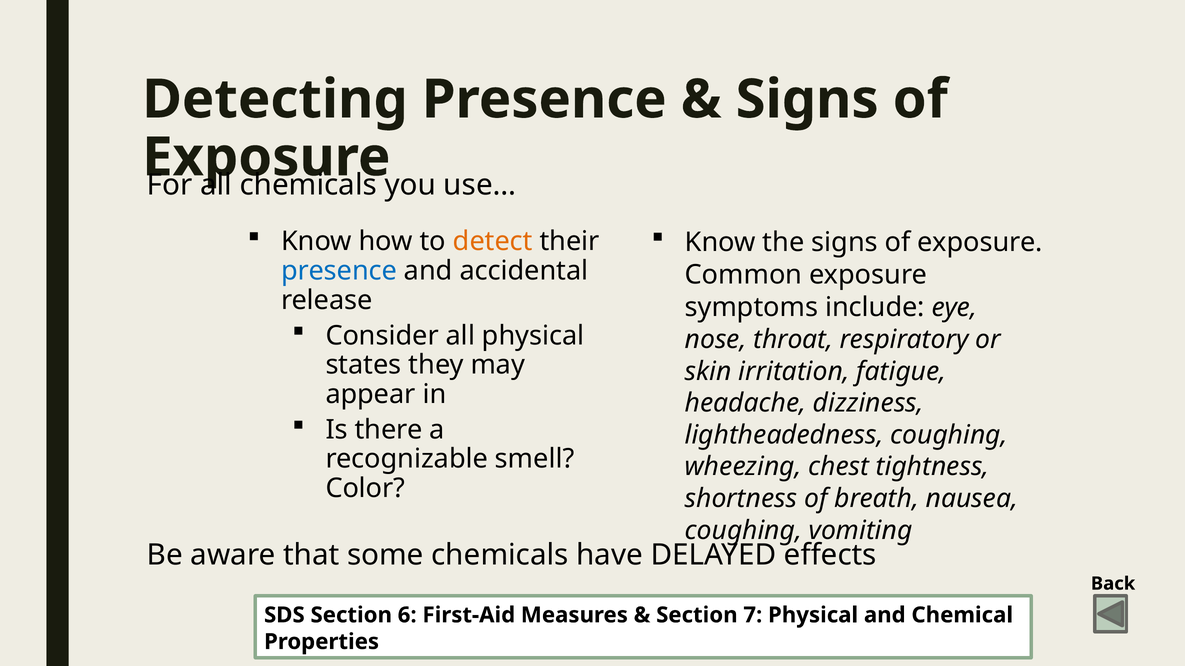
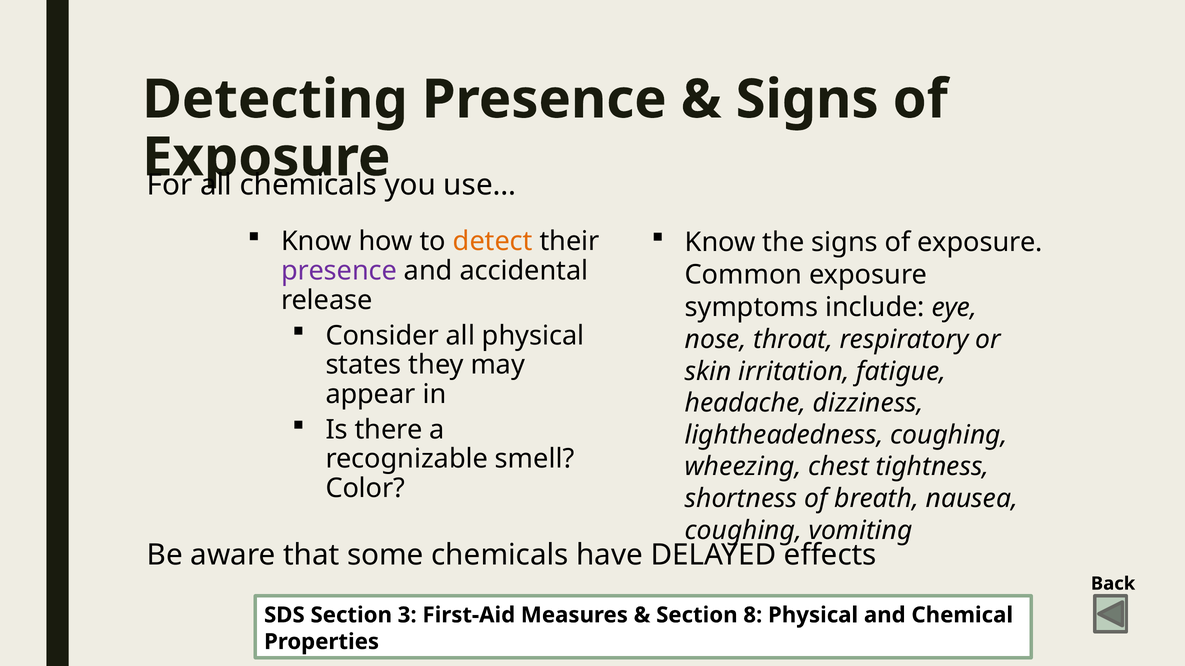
presence at (339, 271) colour: blue -> purple
6: 6 -> 3
7: 7 -> 8
